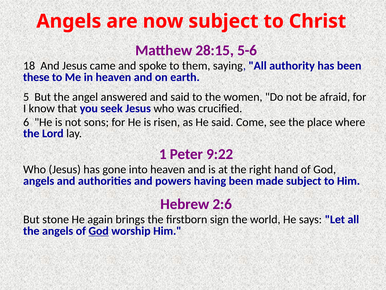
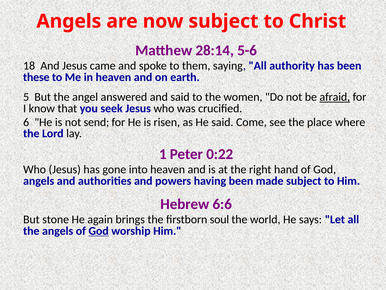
28:15: 28:15 -> 28:14
afraid underline: none -> present
sons: sons -> send
9:22: 9:22 -> 0:22
2:6: 2:6 -> 6:6
sign: sign -> soul
